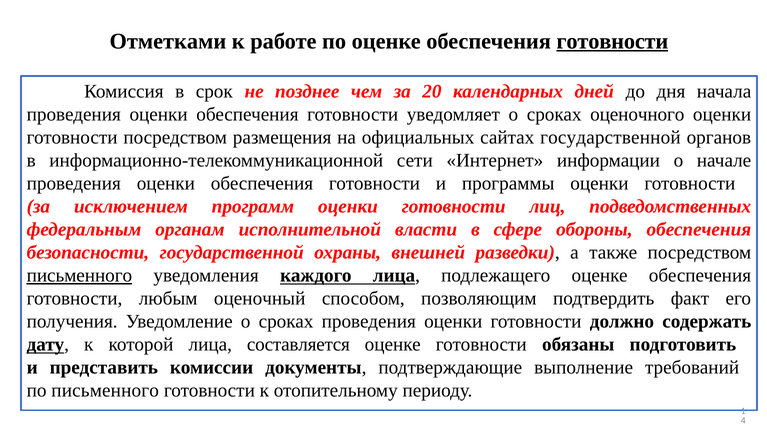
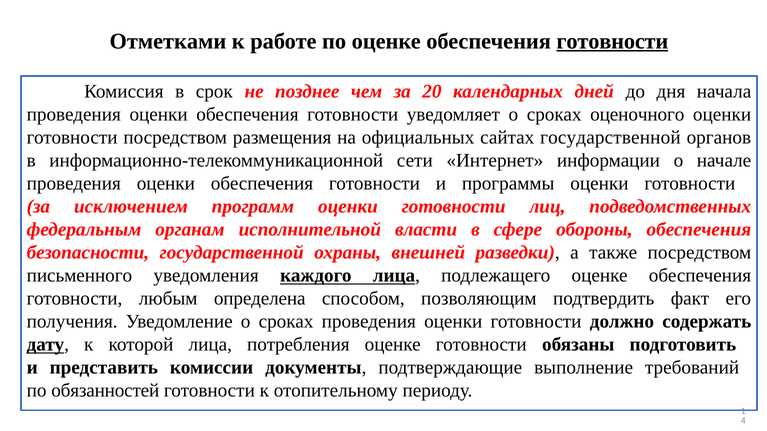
письменного at (79, 276) underline: present -> none
оценочный: оценочный -> определена
составляется: составляется -> потребления
по письменного: письменного -> обязанностей
